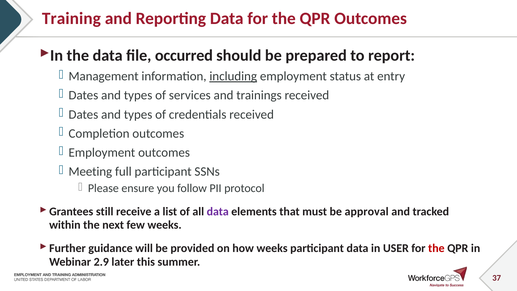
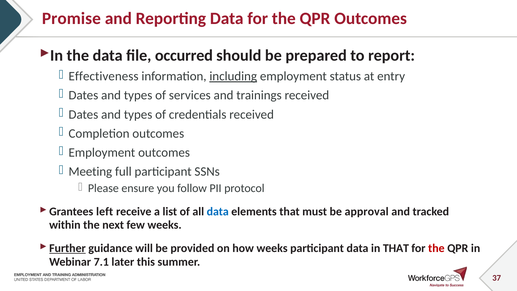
Training: Training -> Promise
Management: Management -> Effectiveness
still: still -> left
data at (218, 211) colour: purple -> blue
Further underline: none -> present
in USER: USER -> THAT
2.9: 2.9 -> 7.1
